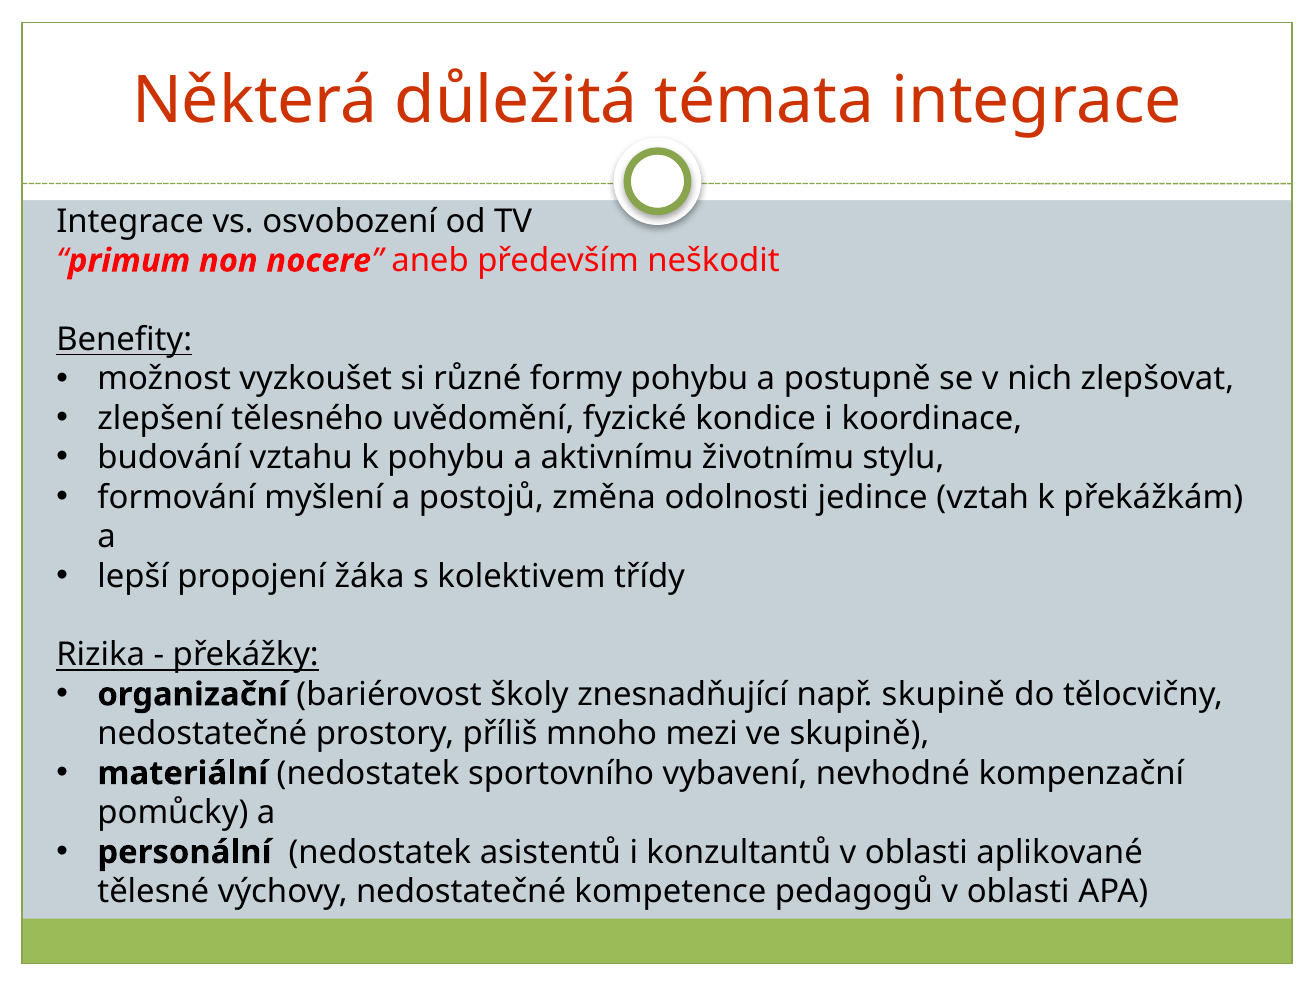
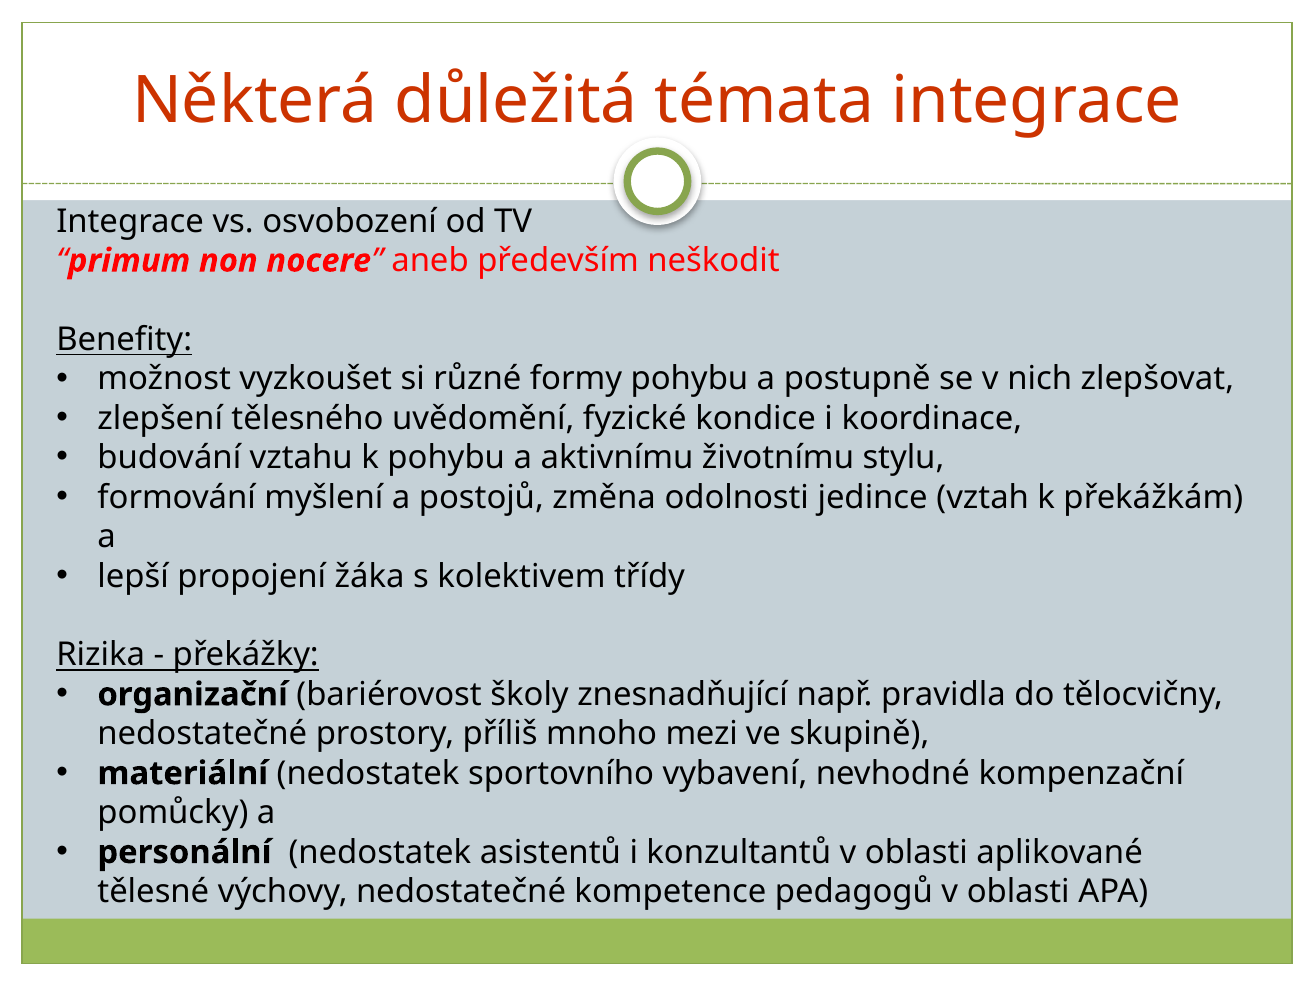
např skupině: skupině -> pravidla
